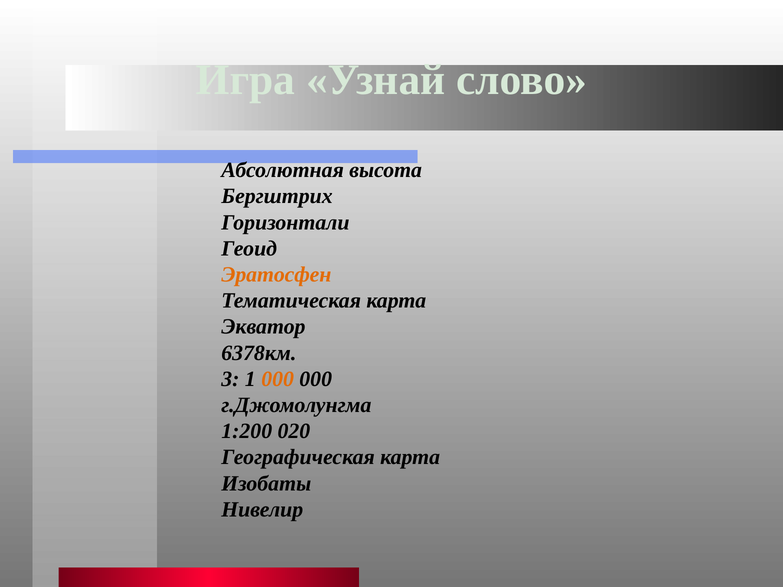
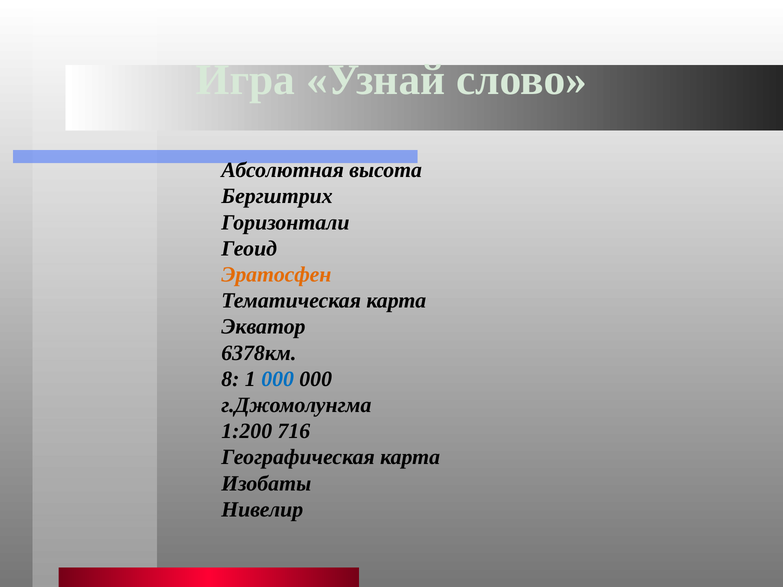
3: 3 -> 8
000 at (278, 379) colour: orange -> blue
020: 020 -> 716
